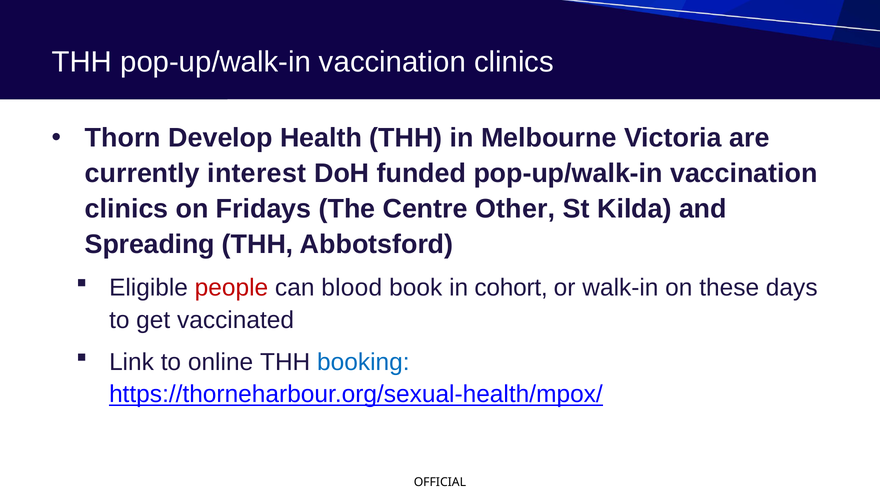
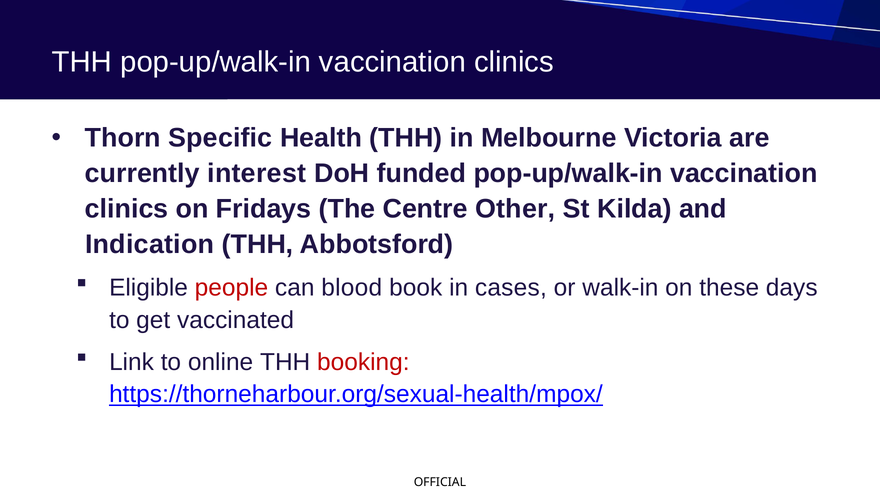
Develop: Develop -> Specific
Spreading: Spreading -> Indication
cohort: cohort -> cases
booking colour: blue -> red
